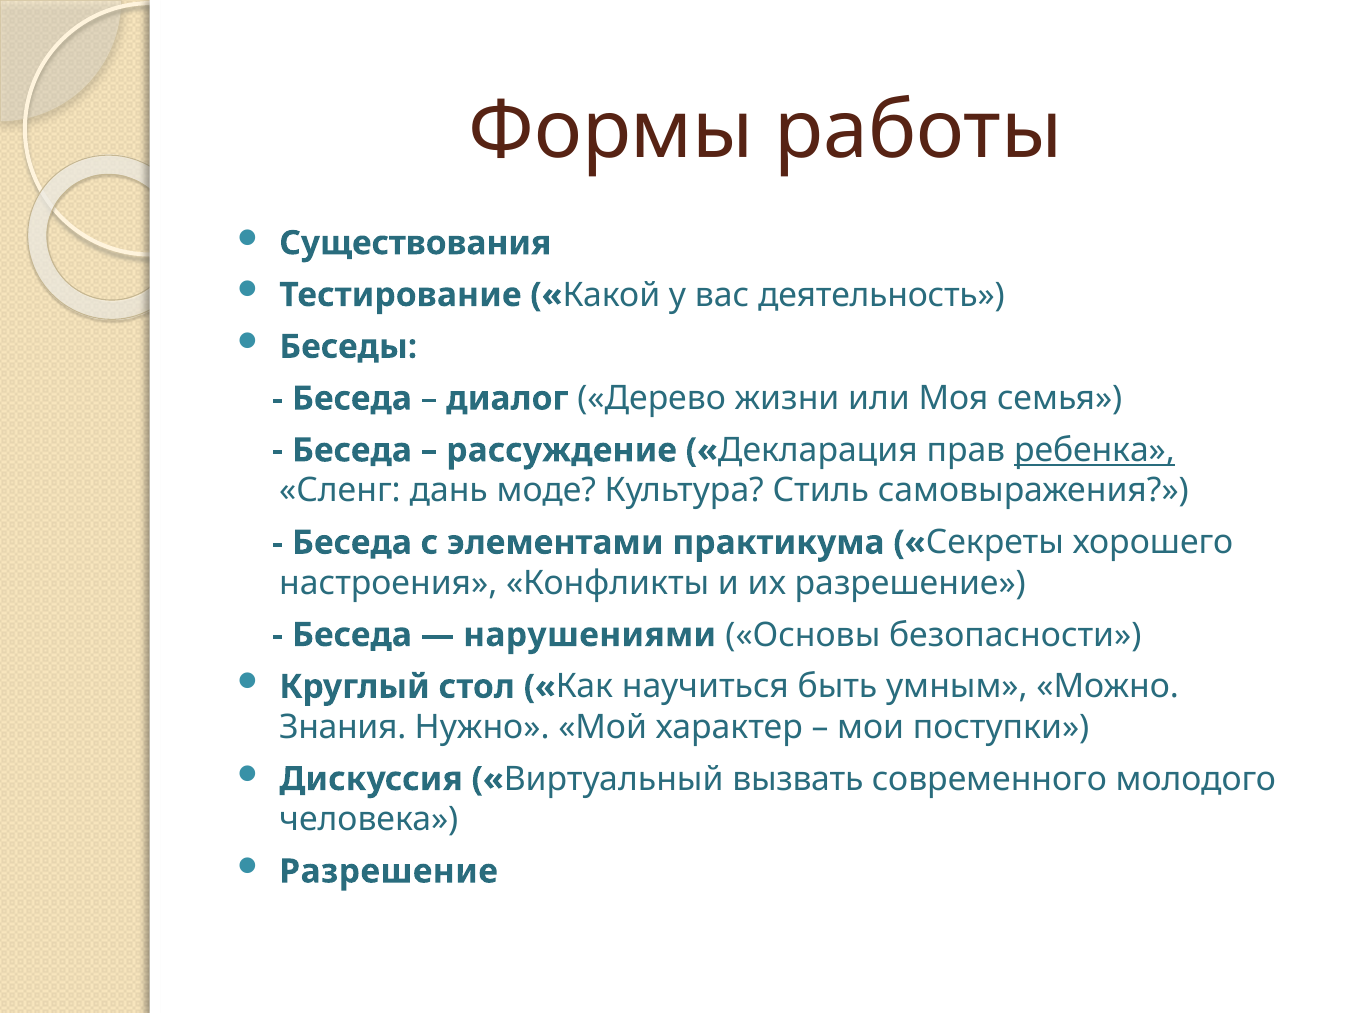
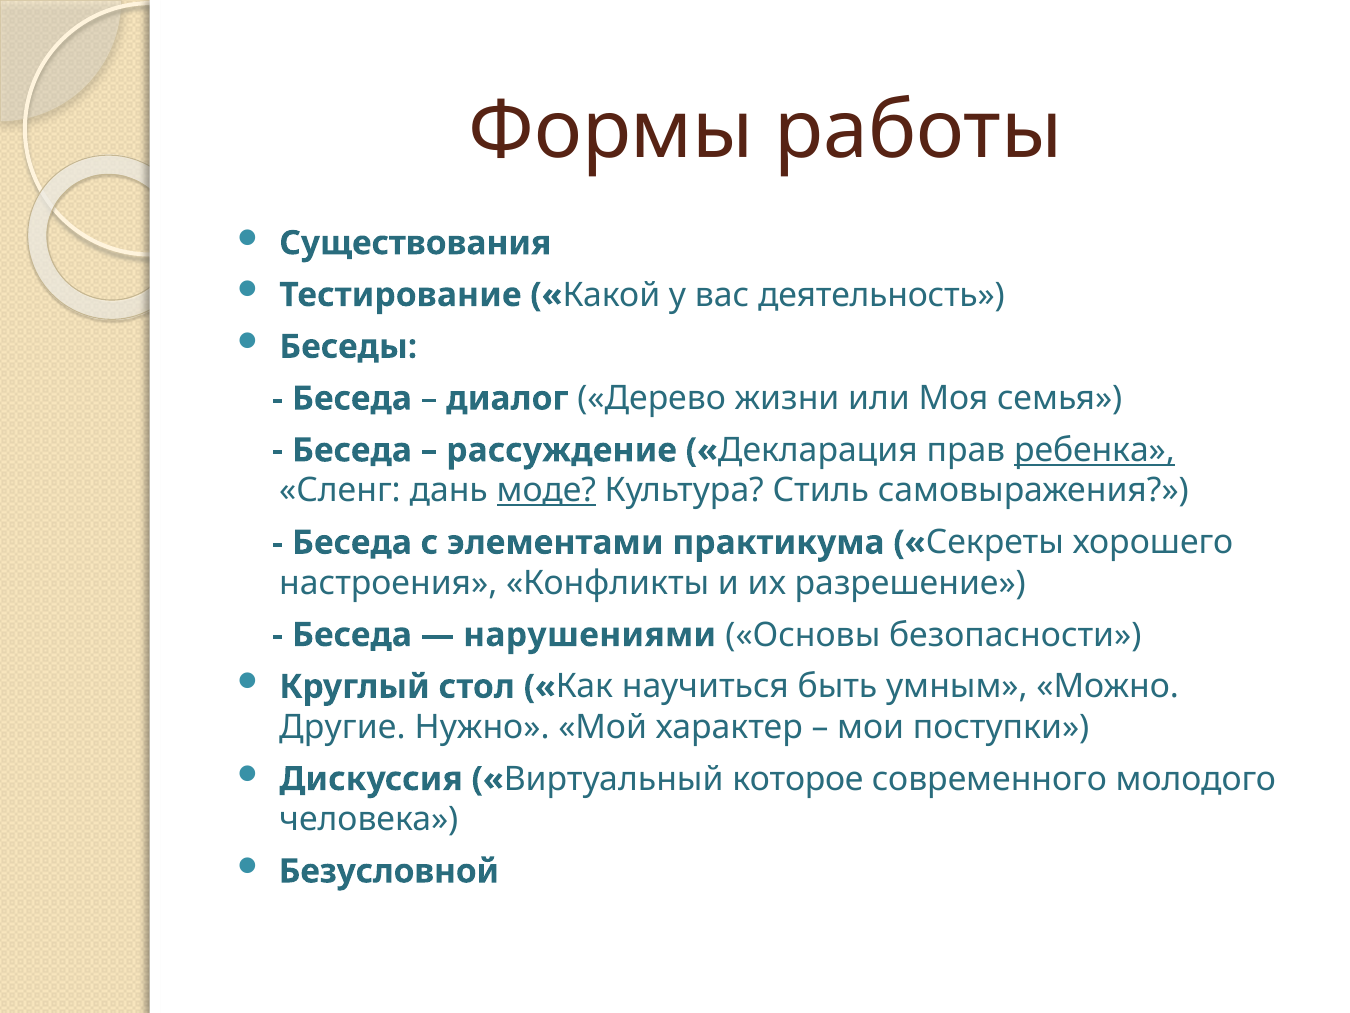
моде underline: none -> present
Знания: Знания -> Другие
вызвать: вызвать -> которое
Разрешение at (389, 871): Разрешение -> Безусловной
